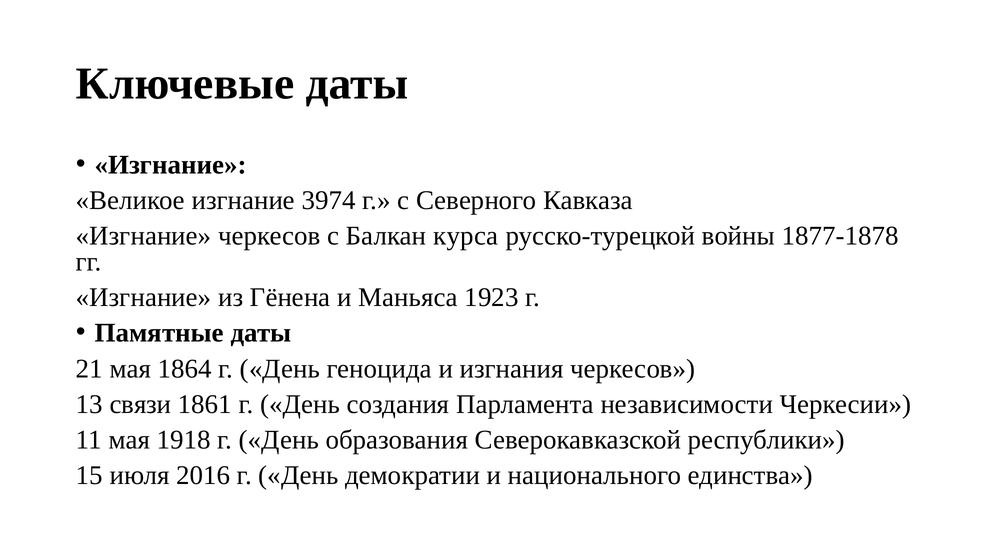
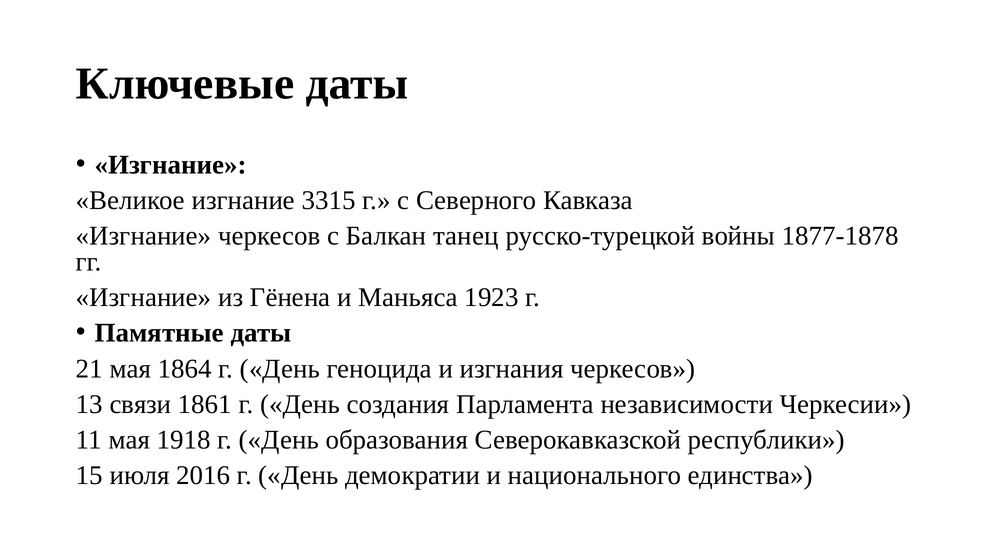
3974: 3974 -> 3315
курса: курса -> танец
